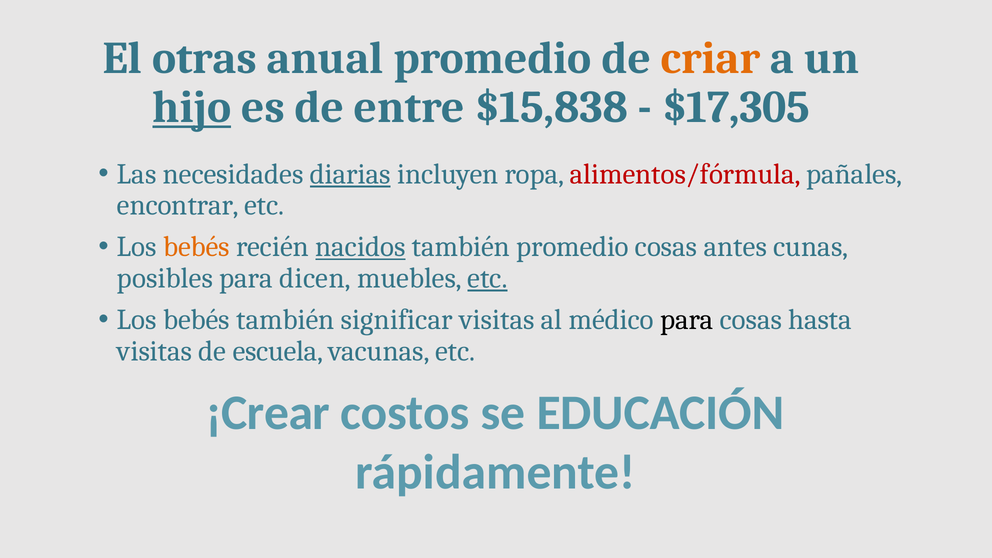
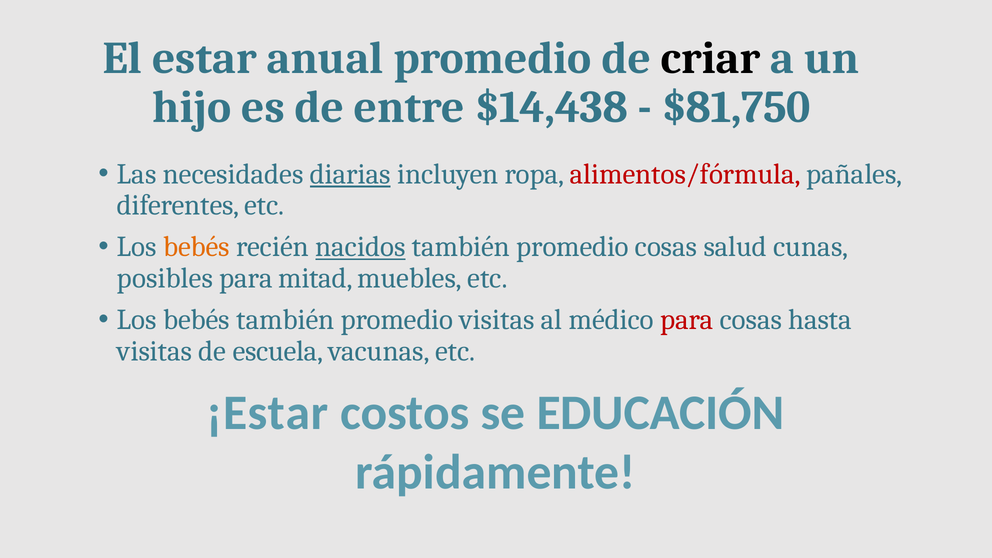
otras: otras -> estar
criar colour: orange -> black
hijo underline: present -> none
$15,838: $15,838 -> $14,438
$17,305: $17,305 -> $81,750
encontrar: encontrar -> diferentes
antes: antes -> salud
dicen: dicen -> mitad
etc at (487, 278) underline: present -> none
bebés también significar: significar -> promedio
para at (687, 320) colour: black -> red
¡Crear: ¡Crear -> ¡Estar
